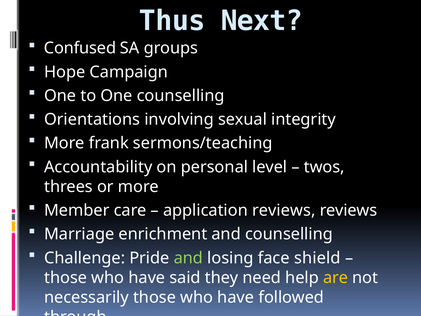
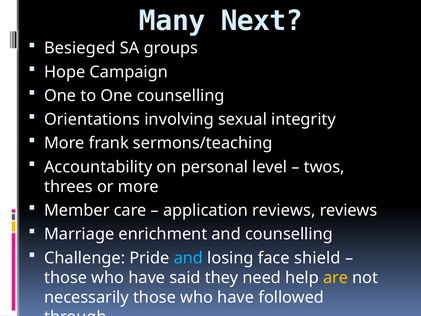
Thus: Thus -> Many
Confused: Confused -> Besieged
and at (188, 258) colour: light green -> light blue
